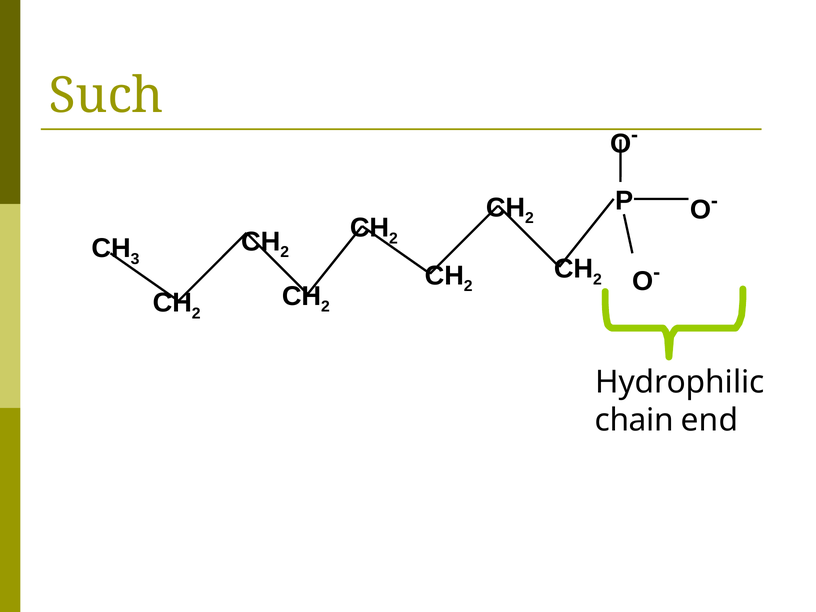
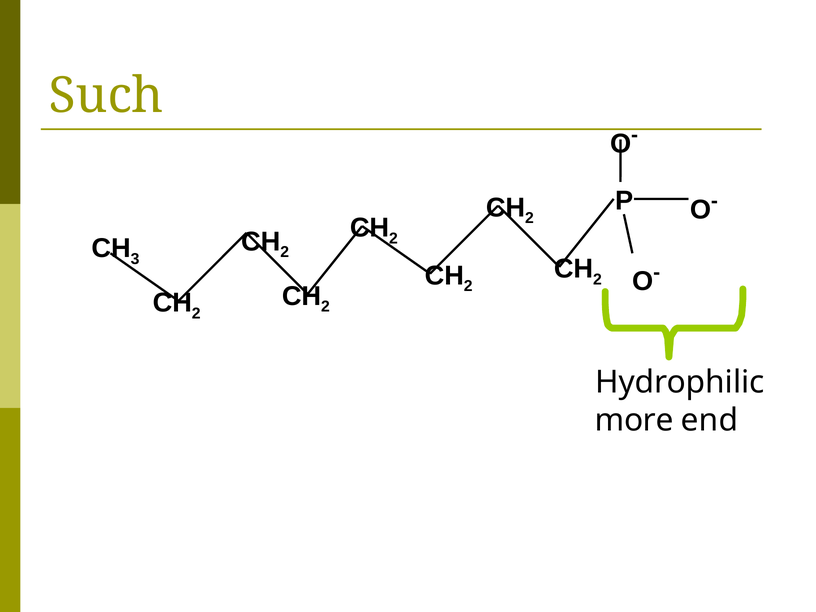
chain: chain -> more
